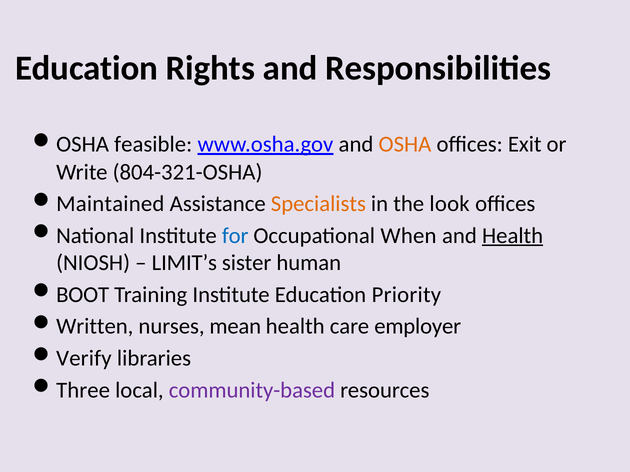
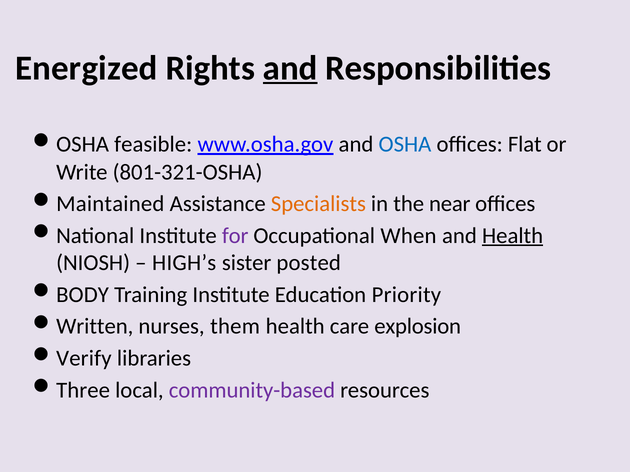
Education at (87, 68): Education -> Energized
and at (290, 68) underline: none -> present
OSHA at (405, 144) colour: orange -> blue
Exit: Exit -> Flat
804-321-OSHA: 804-321-OSHA -> 801-321-OSHA
look: look -> near
for colour: blue -> purple
LIMIT’s: LIMIT’s -> HIGH’s
human: human -> posted
BOOT: BOOT -> BODY
mean: mean -> them
employer: employer -> explosion
